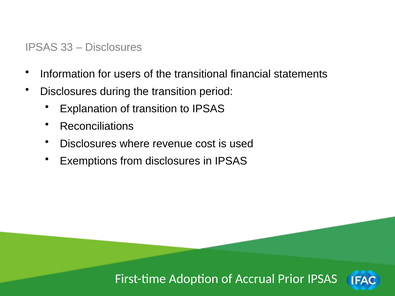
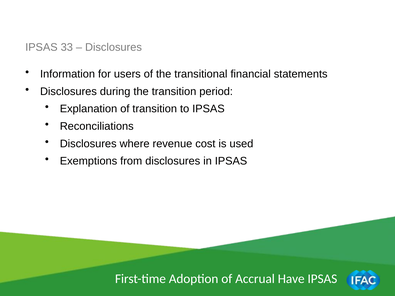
Prior: Prior -> Have
